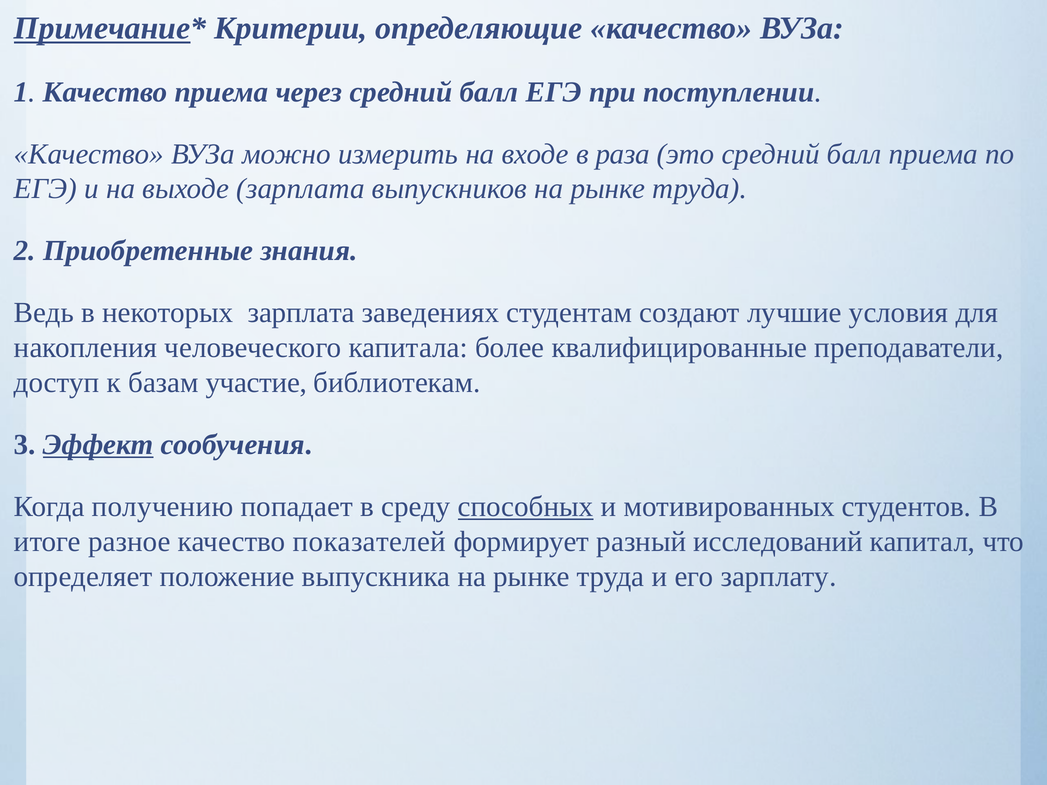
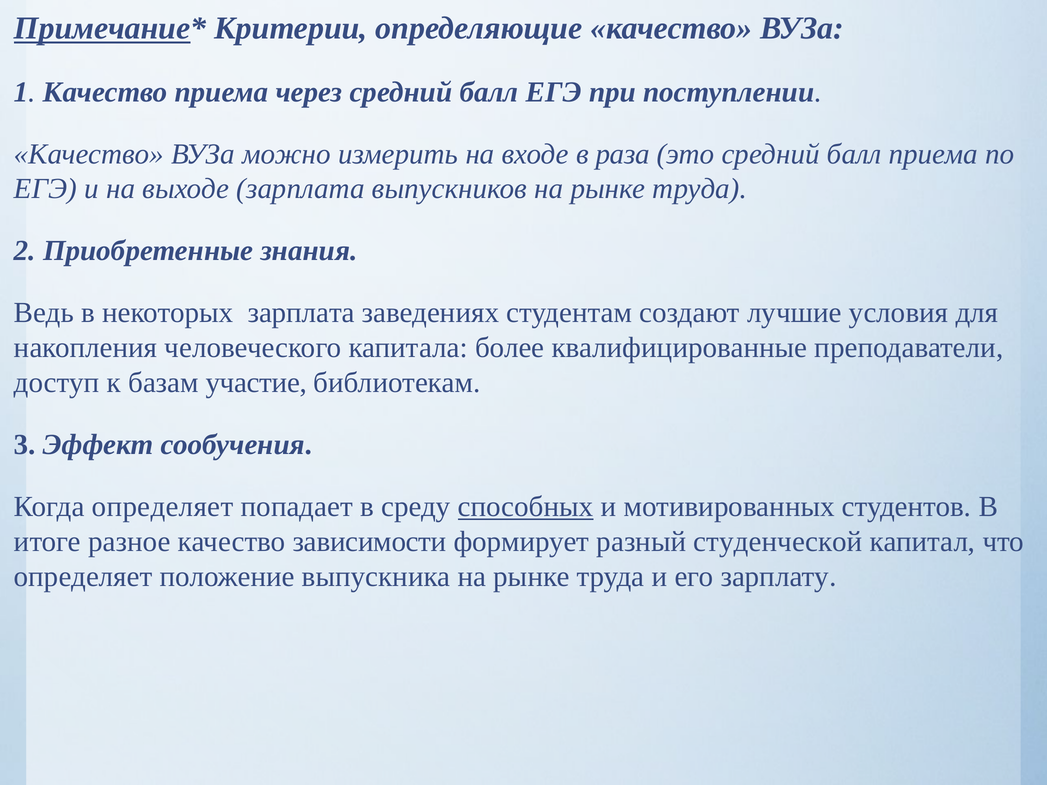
Эффект underline: present -> none
Когда получению: получению -> определяет
показателей: показателей -> зависимости
исследований: исследований -> студенческой
